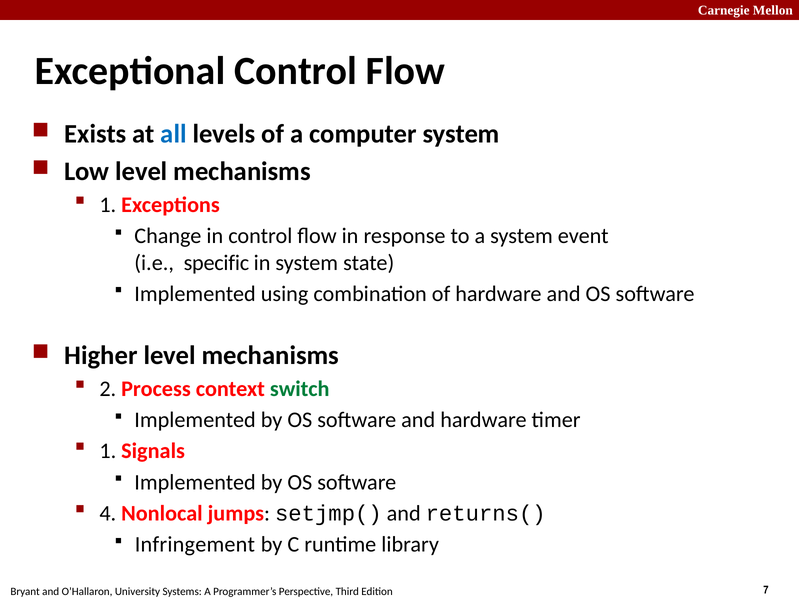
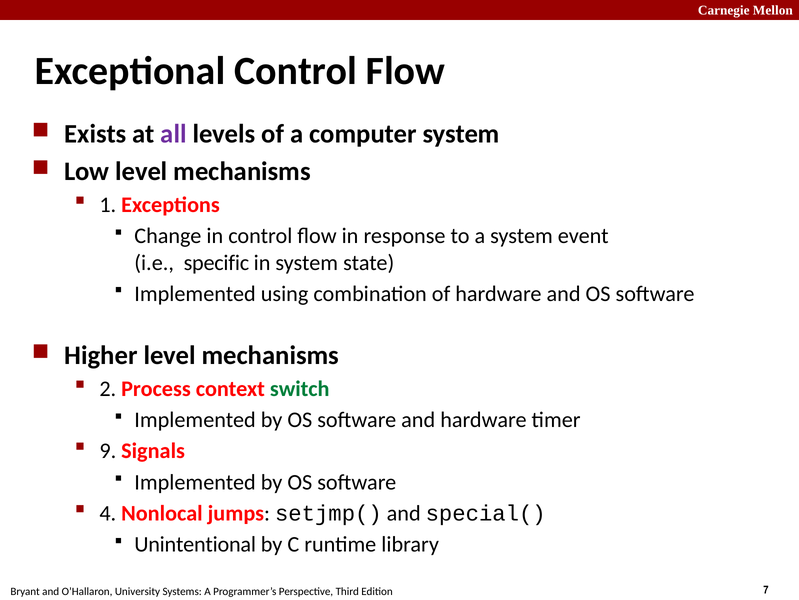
all colour: blue -> purple
1 at (108, 451): 1 -> 9
returns(: returns( -> special(
Infringement: Infringement -> Unintentional
